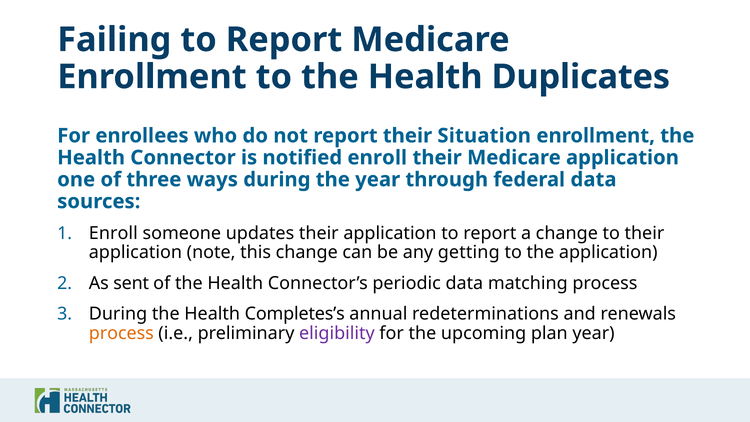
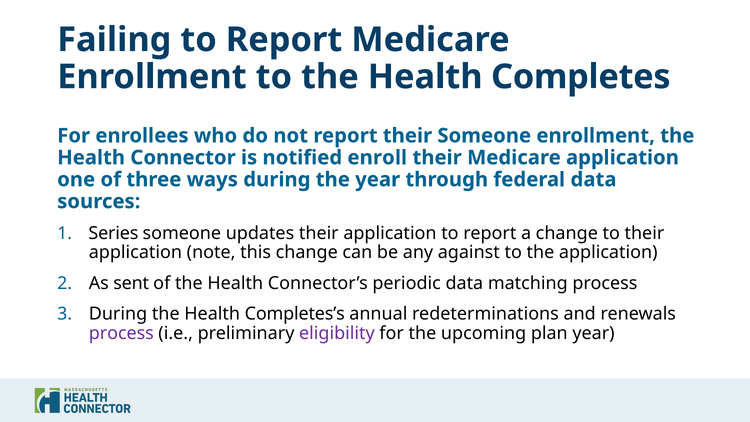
Duplicates: Duplicates -> Completes
their Situation: Situation -> Someone
Enroll at (113, 233): Enroll -> Series
getting: getting -> against
process at (121, 333) colour: orange -> purple
